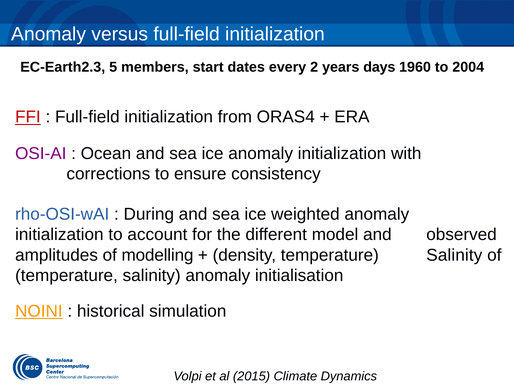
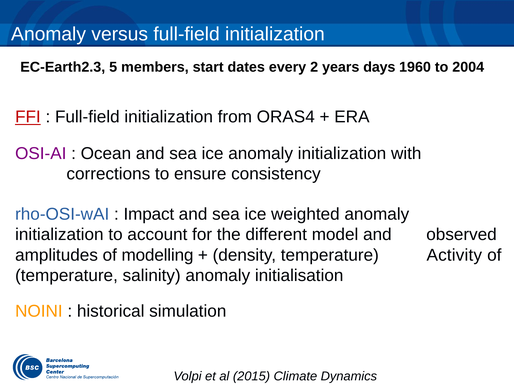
During: During -> Impact
density temperature Salinity: Salinity -> Activity
NOINI underline: present -> none
